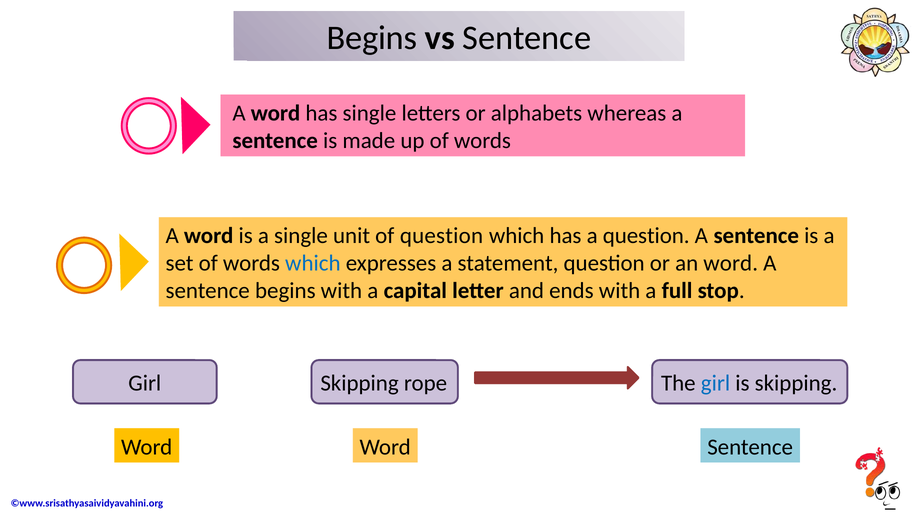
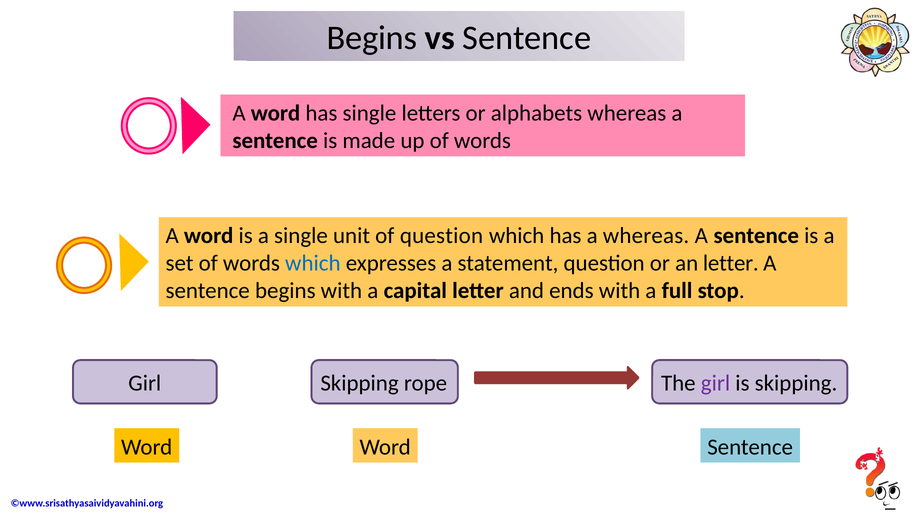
a question: question -> whereas
an word: word -> letter
girl at (716, 384) colour: blue -> purple
